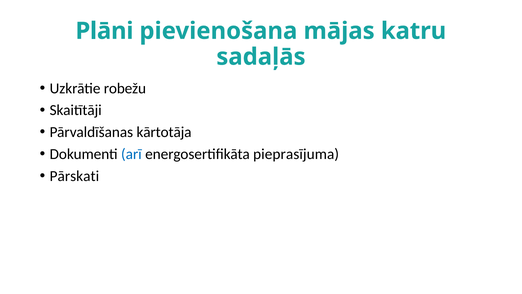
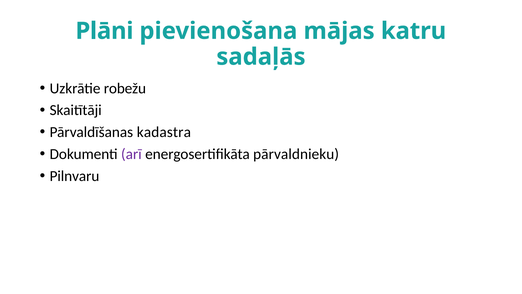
kārtotāja: kārtotāja -> kadastra
arī colour: blue -> purple
pieprasījuma: pieprasījuma -> pārvaldnieku
Pārskati: Pārskati -> Pilnvaru
